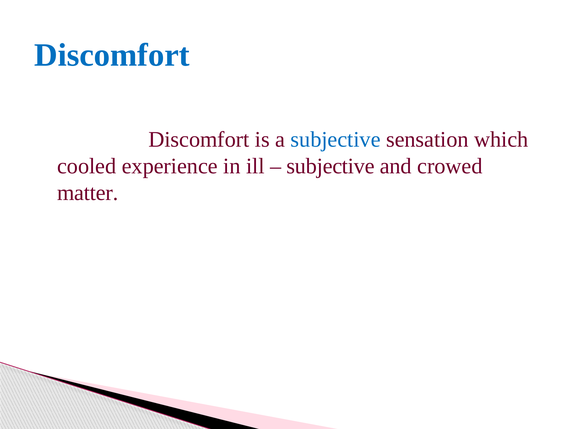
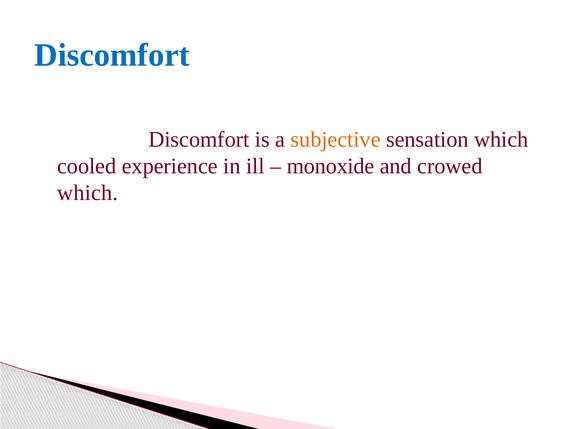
subjective at (336, 139) colour: blue -> orange
subjective at (331, 166): subjective -> monoxide
matter at (88, 193): matter -> which
